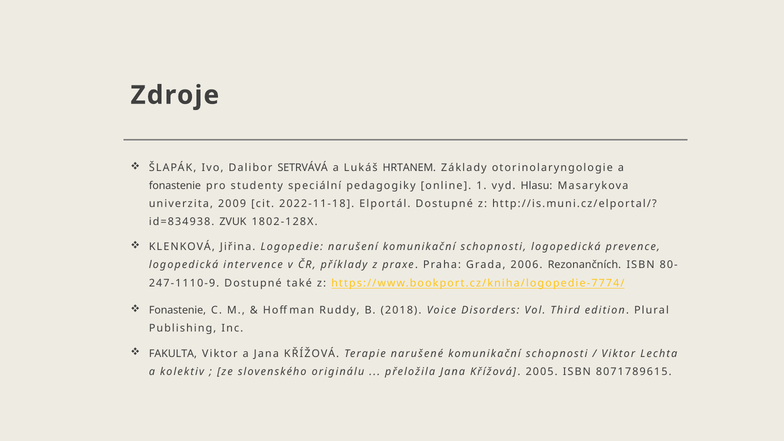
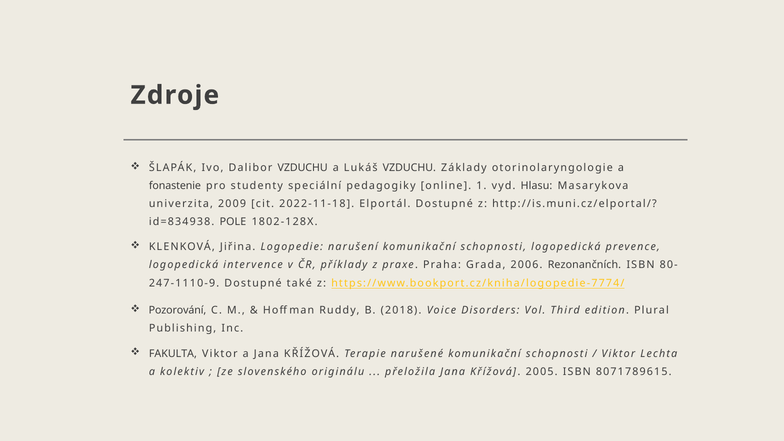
Dalibor SETRVÁVÁ: SETRVÁVÁ -> VZDUCHU
Lukáš HRTANEM: HRTANEM -> VZDUCHU
ZVUK: ZVUK -> POLE
Fonastenie at (177, 310): Fonastenie -> Pozorování
